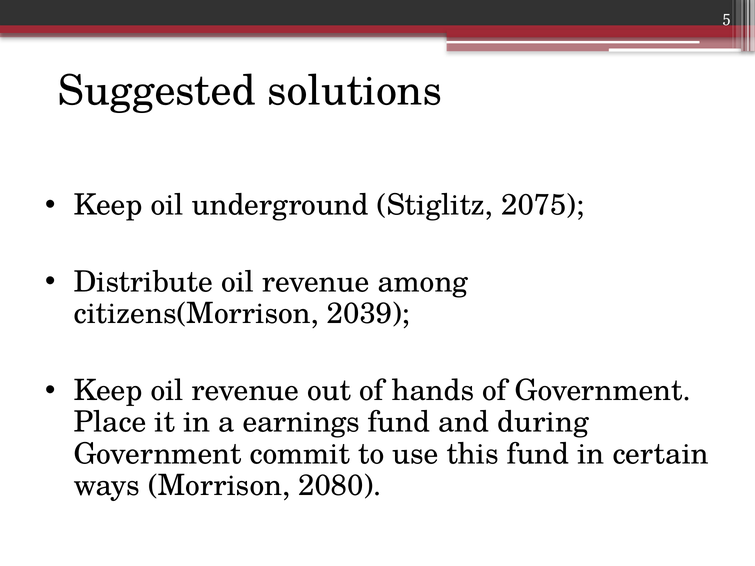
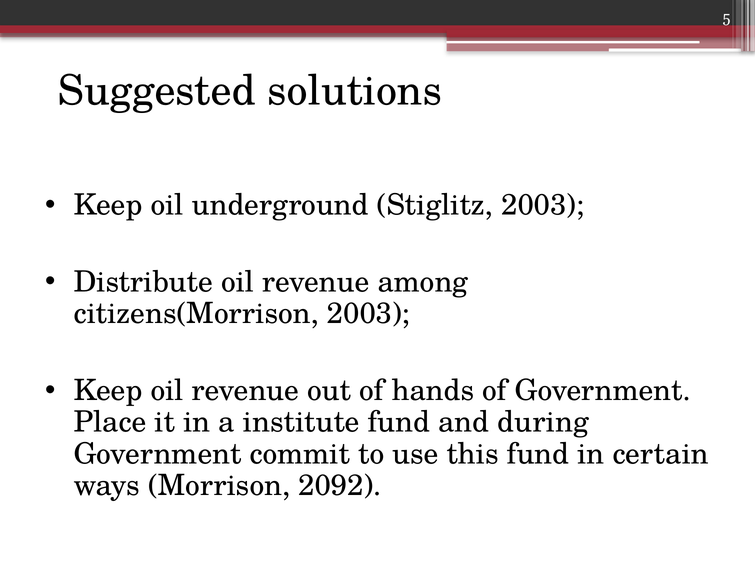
Stiglitz 2075: 2075 -> 2003
citizens(Morrison 2039: 2039 -> 2003
earnings: earnings -> institute
2080: 2080 -> 2092
